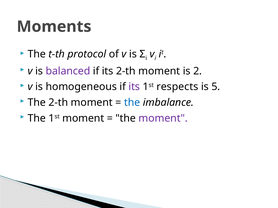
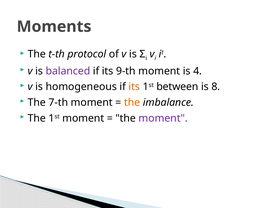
its 2-th: 2-th -> 9-th
2: 2 -> 4
its at (134, 87) colour: purple -> orange
respects: respects -> between
5: 5 -> 8
The 2-th: 2-th -> 7-th
the at (132, 103) colour: blue -> orange
